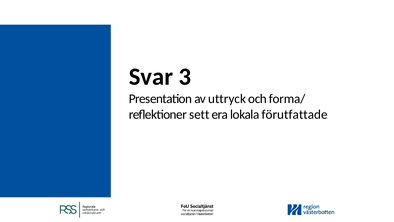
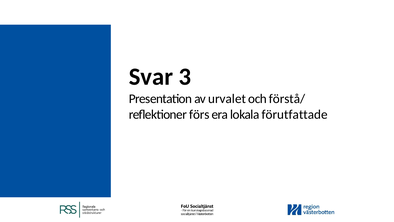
uttryck: uttryck -> urvalet
forma/: forma/ -> förstå/
sett: sett -> förs
